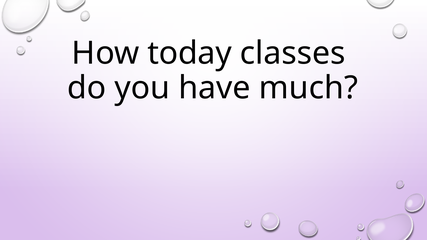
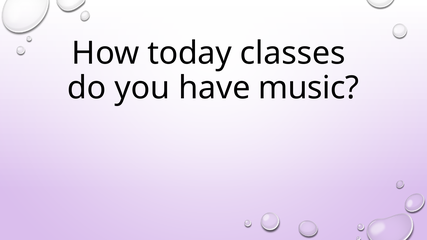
much: much -> music
